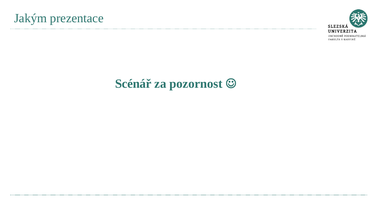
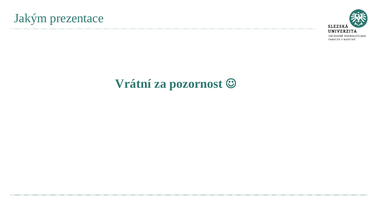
Scénář: Scénář -> Vrátní
